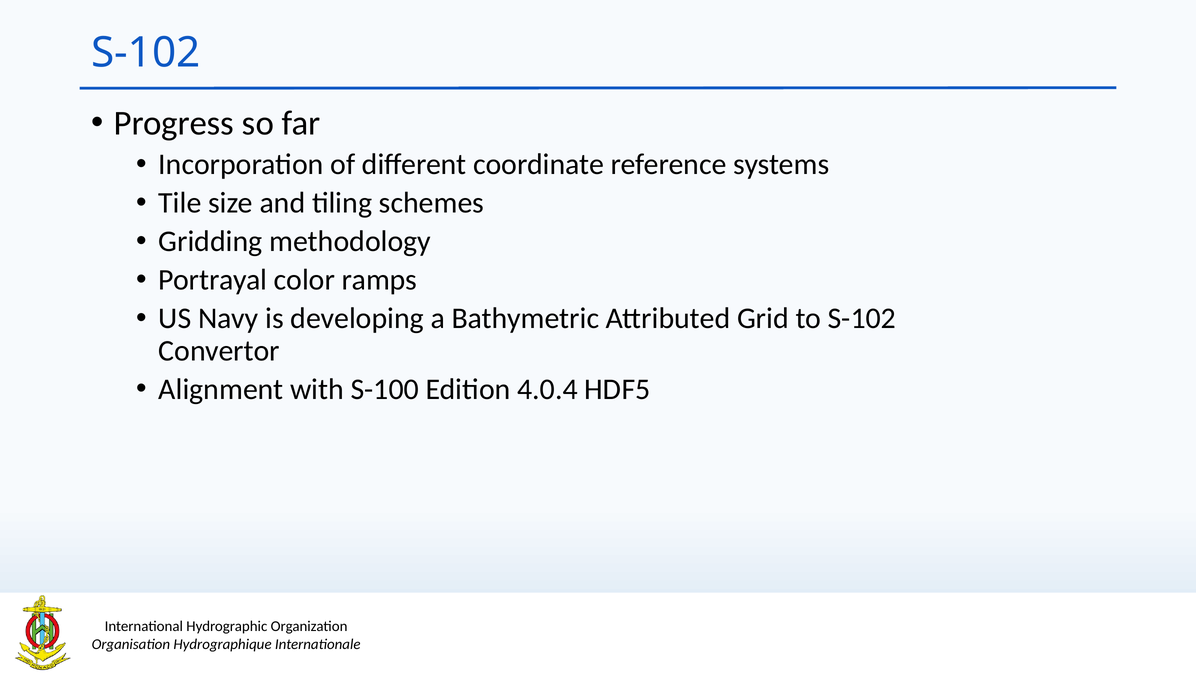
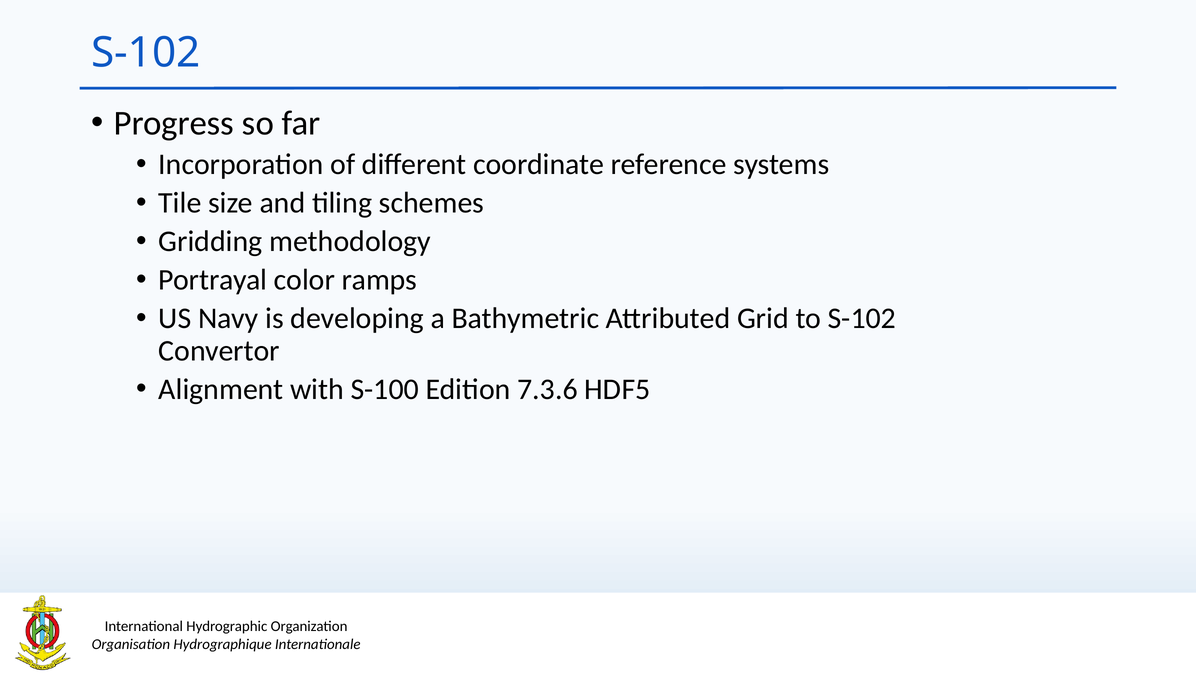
4.0.4: 4.0.4 -> 7.3.6
